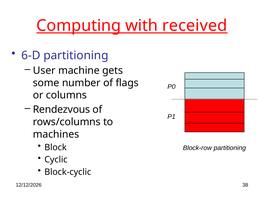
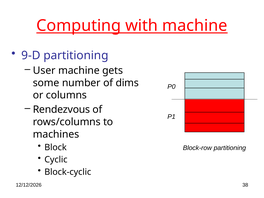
with received: received -> machine
6-D: 6-D -> 9-D
flags: flags -> dims
